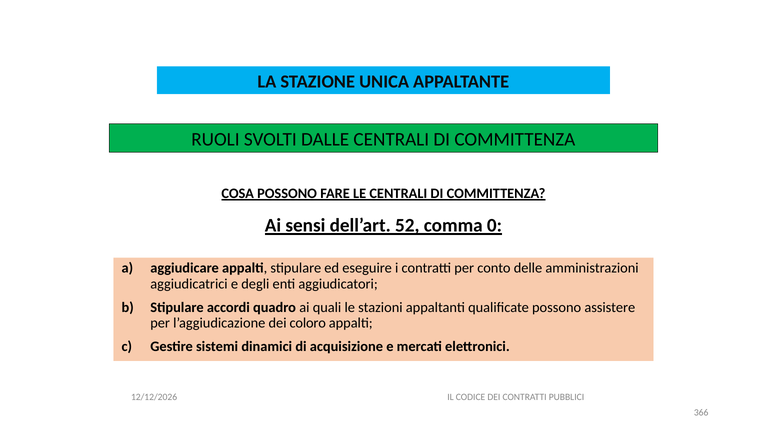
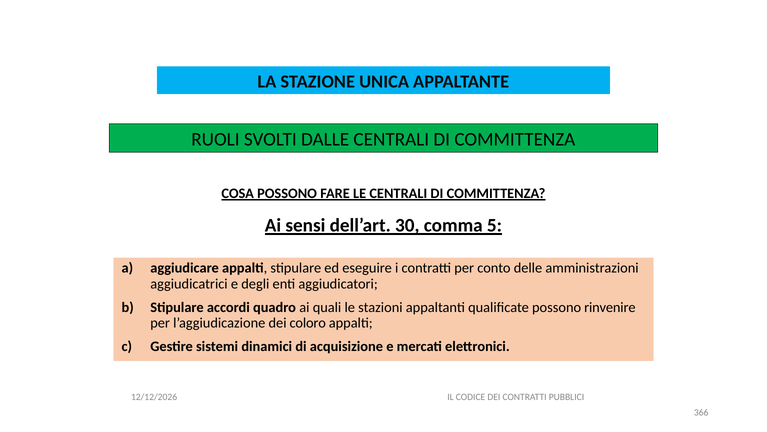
52: 52 -> 30
0: 0 -> 5
assistere: assistere -> rinvenire
